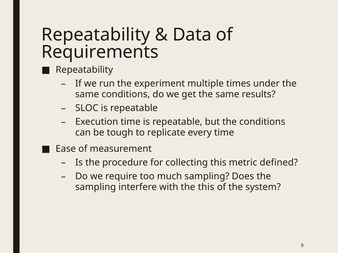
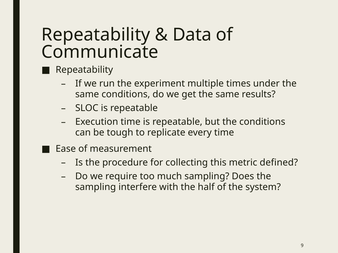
Requirements: Requirements -> Communicate
the this: this -> half
